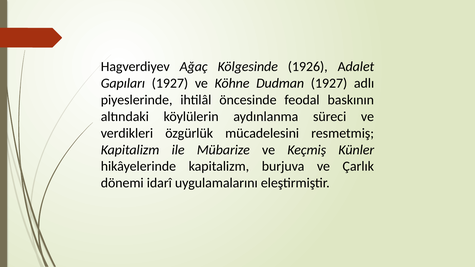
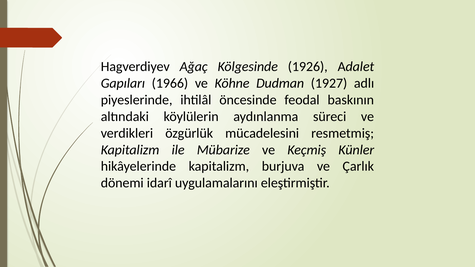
Gapıları 1927: 1927 -> 1966
